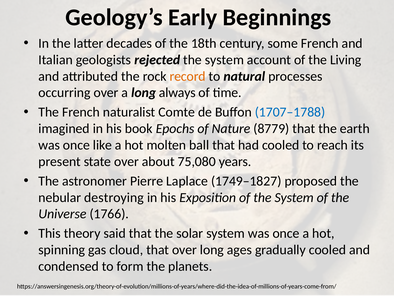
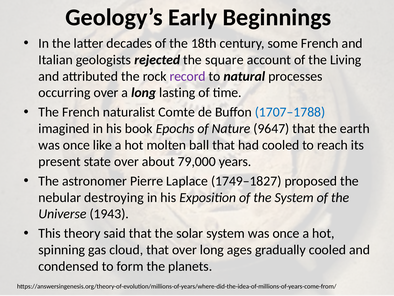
rejected the system: system -> square
record colour: orange -> purple
always: always -> lasting
8779: 8779 -> 9647
75,080: 75,080 -> 79,000
1766: 1766 -> 1943
